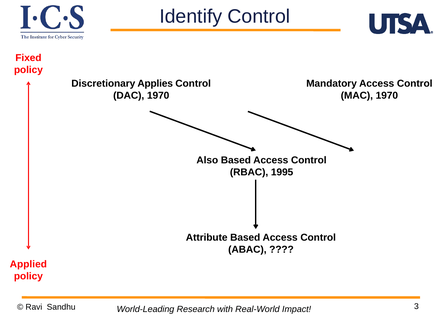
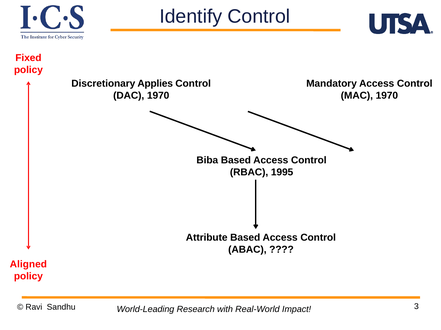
Also: Also -> Biba
Applied: Applied -> Aligned
